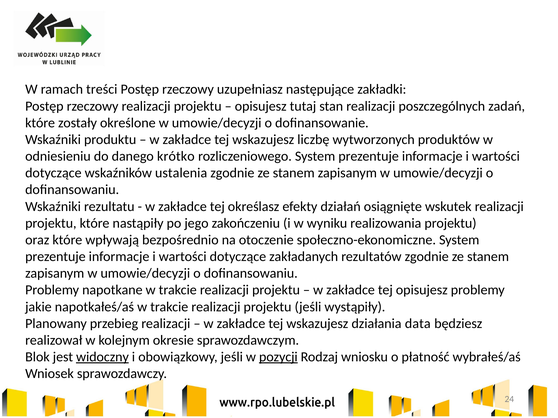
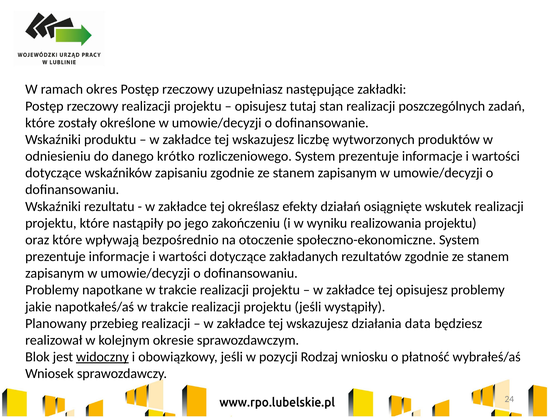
treści: treści -> okres
ustalenia: ustalenia -> zapisaniu
pozycji underline: present -> none
